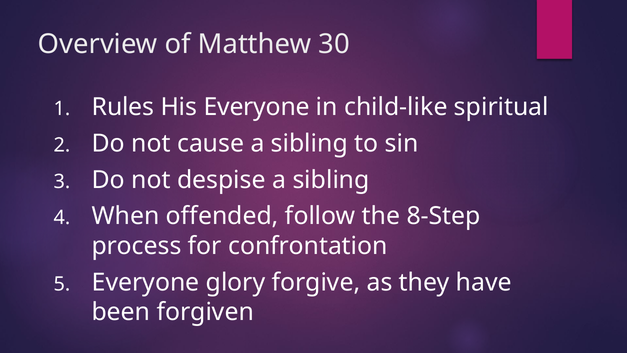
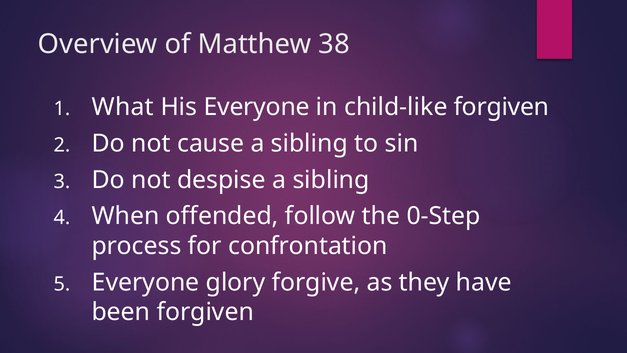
30: 30 -> 38
Rules: Rules -> What
child-like spiritual: spiritual -> forgiven
8-Step: 8-Step -> 0-Step
